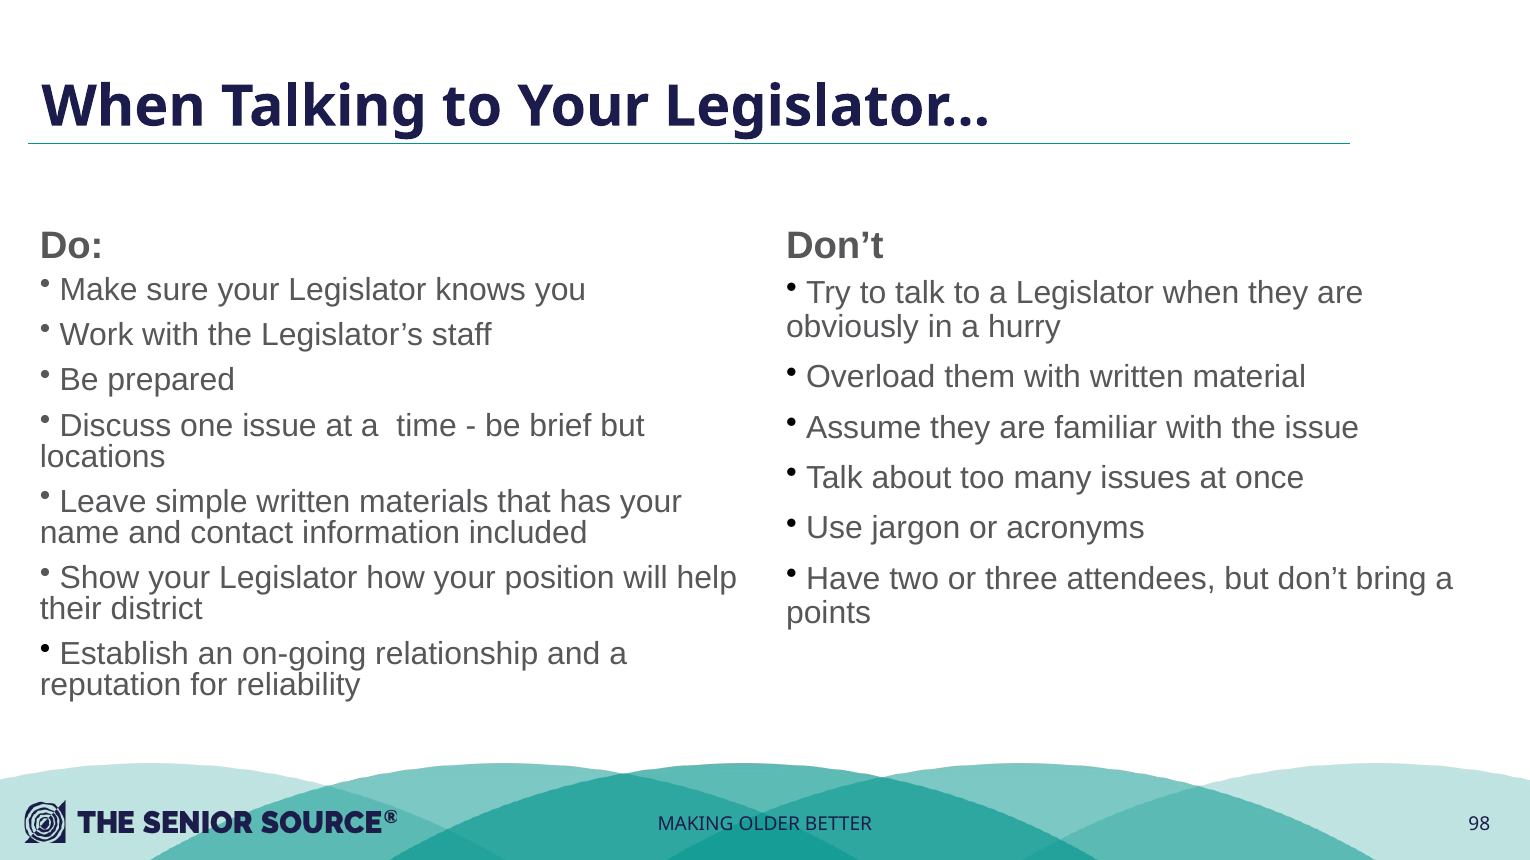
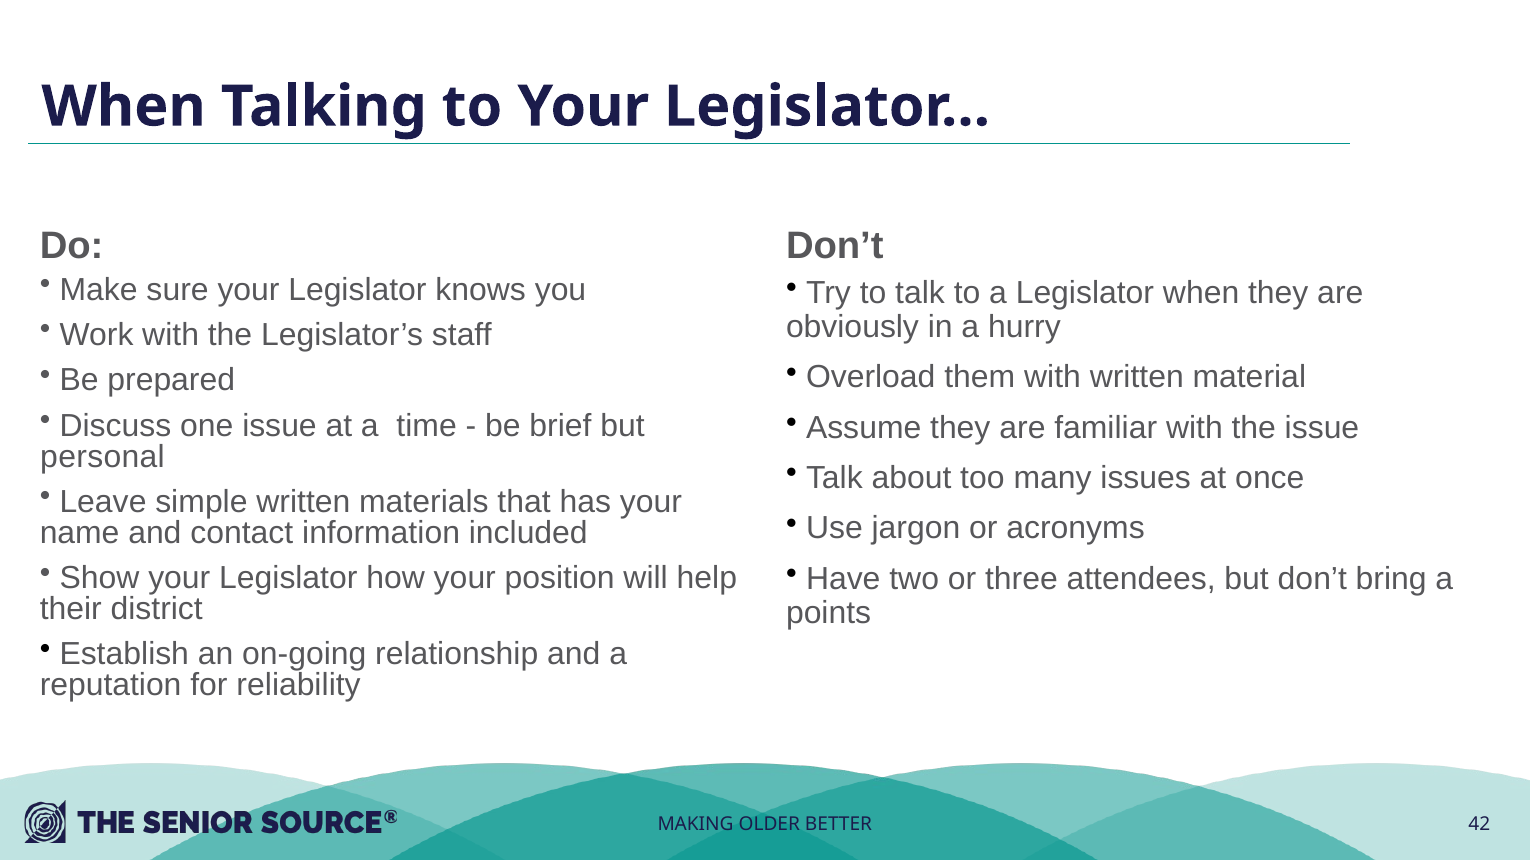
locations: locations -> personal
98: 98 -> 42
